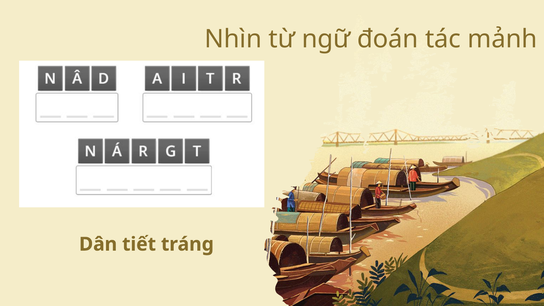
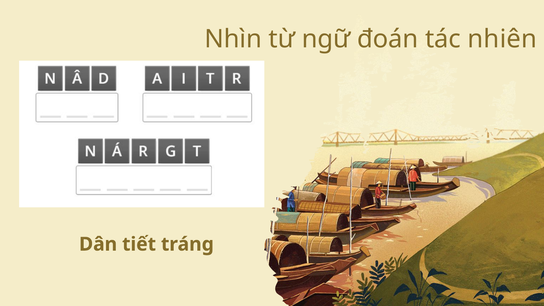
mảnh: mảnh -> nhiên
